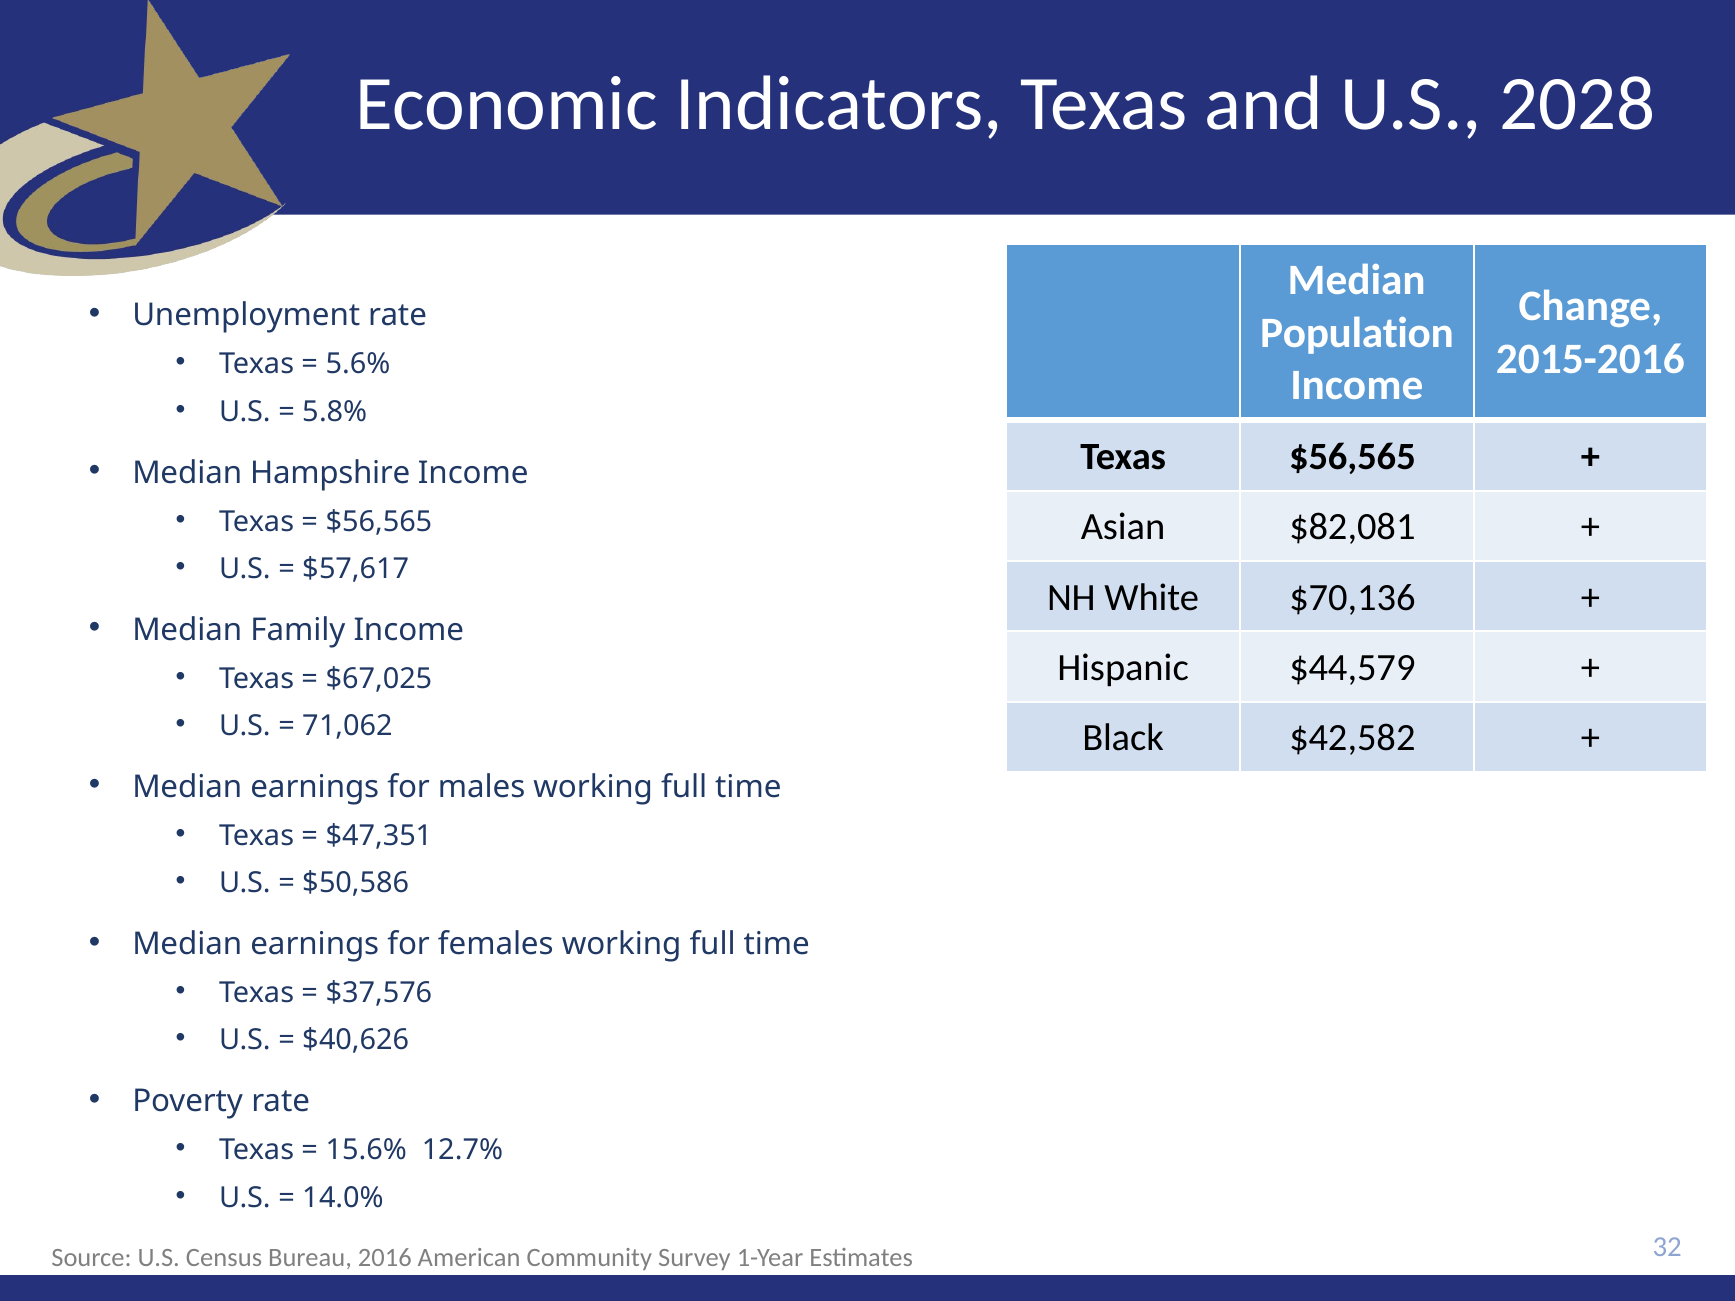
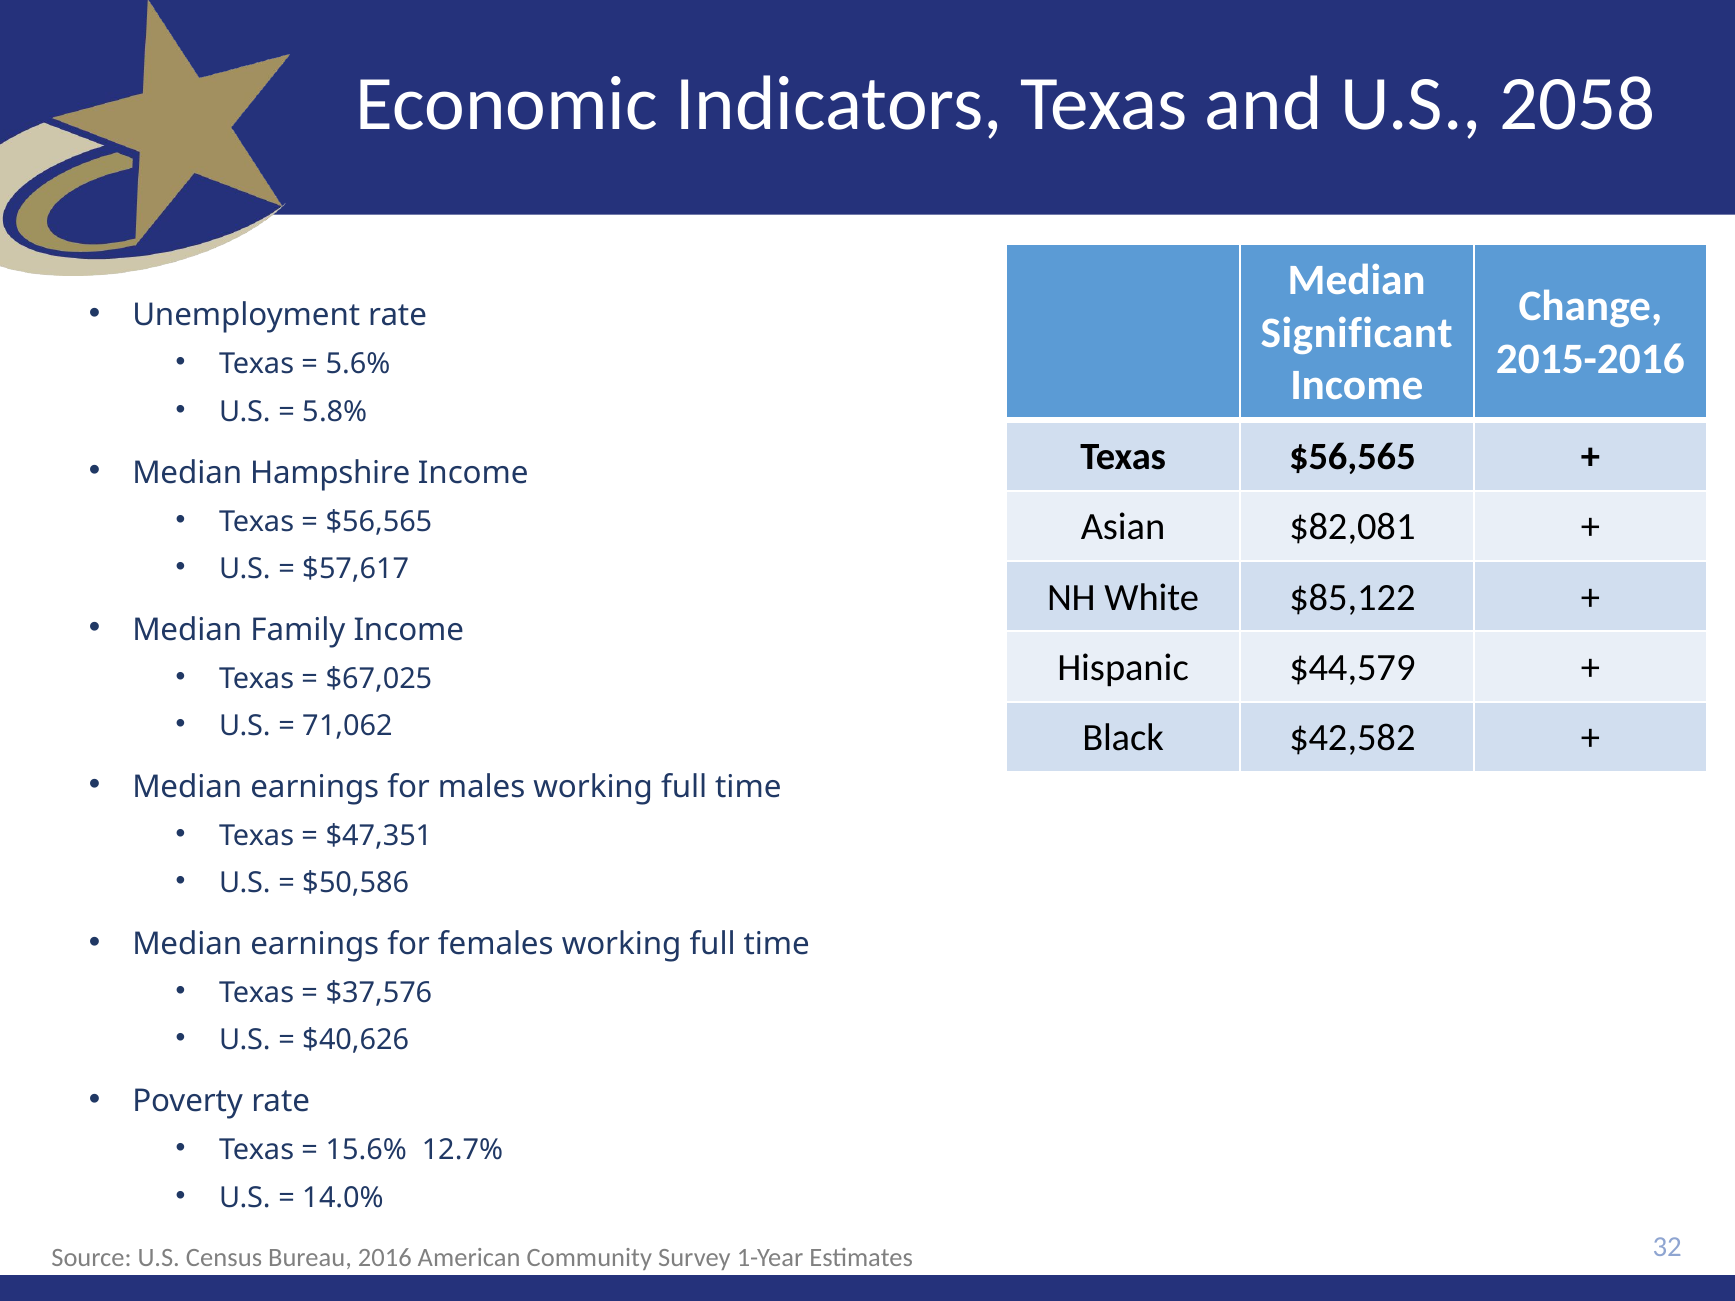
2028: 2028 -> 2058
Population: Population -> Significant
$70,136: $70,136 -> $85,122
